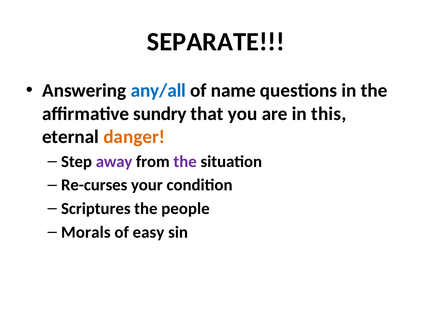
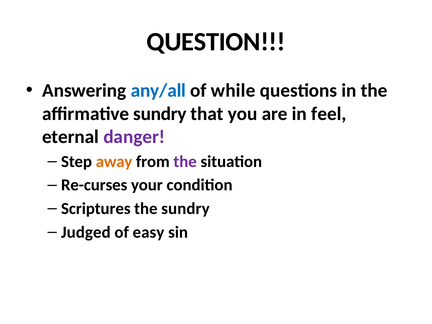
SEPARATE: SEPARATE -> QUESTION
name: name -> while
this: this -> feel
danger colour: orange -> purple
away colour: purple -> orange
the people: people -> sundry
Morals: Morals -> Judged
